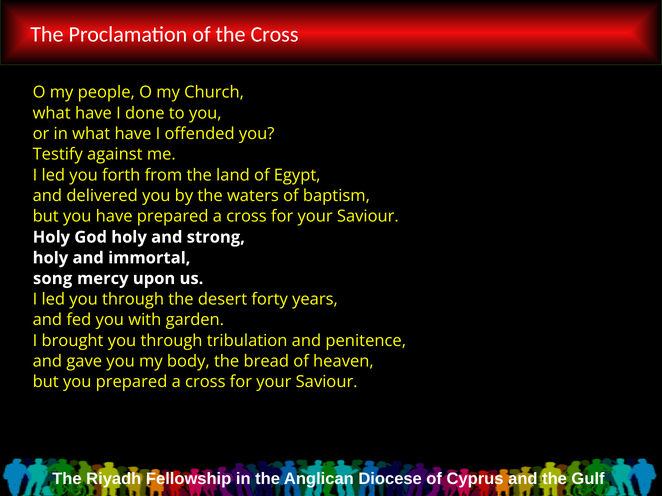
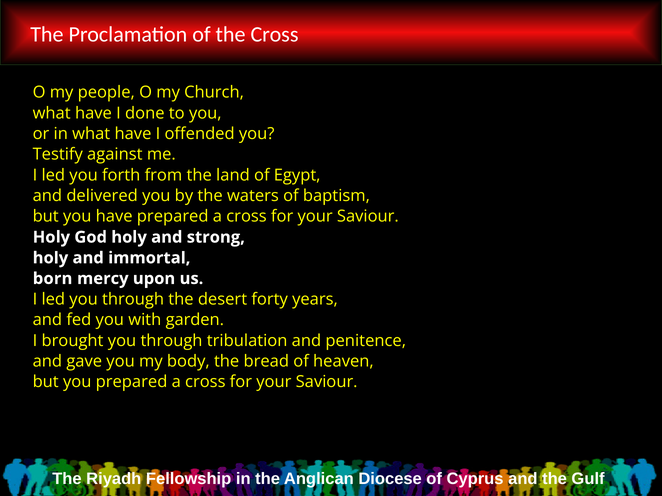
song: song -> born
